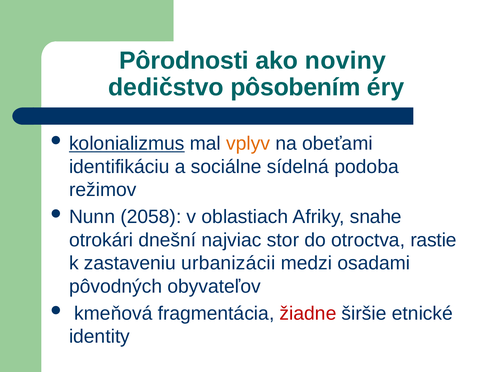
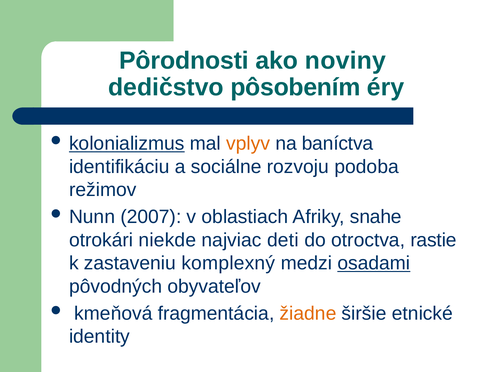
obeťami: obeťami -> baníctva
sídelná: sídelná -> rozvoju
2058: 2058 -> 2007
dnešní: dnešní -> niekde
stor: stor -> deti
urbanizácii: urbanizácii -> komplexný
osadami underline: none -> present
žiadne colour: red -> orange
